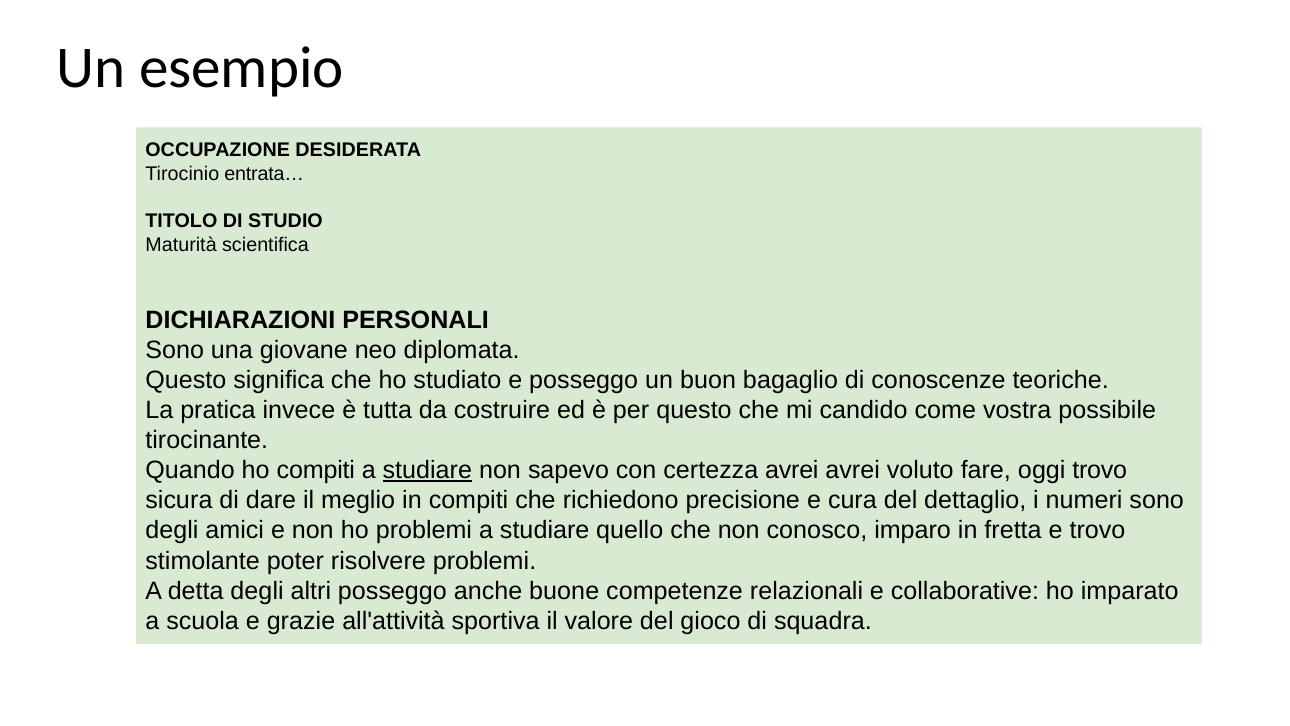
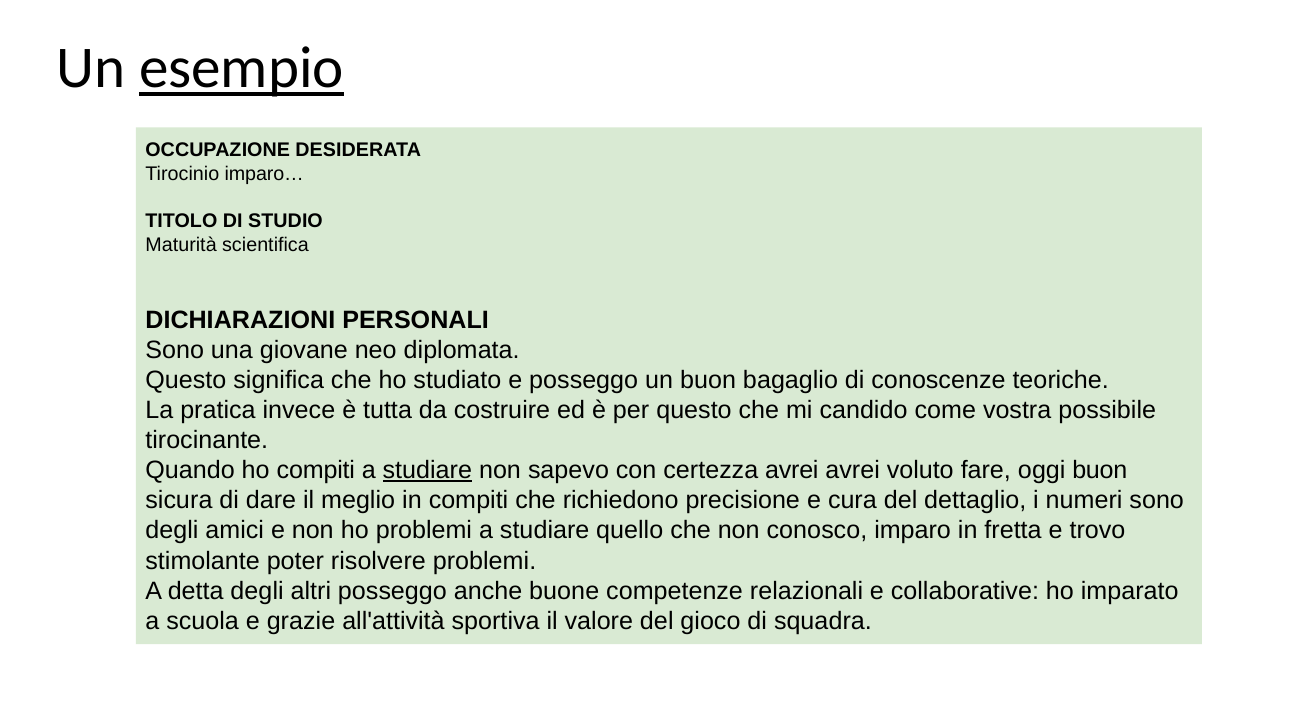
esempio underline: none -> present
entrata…: entrata… -> imparo…
oggi trovo: trovo -> buon
